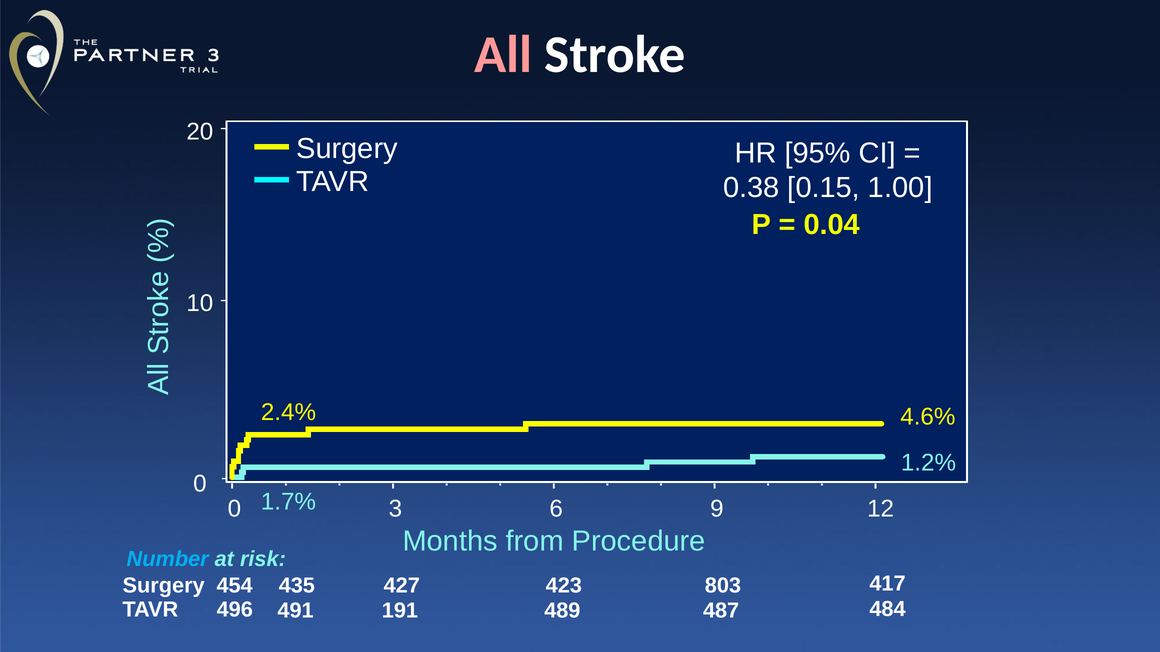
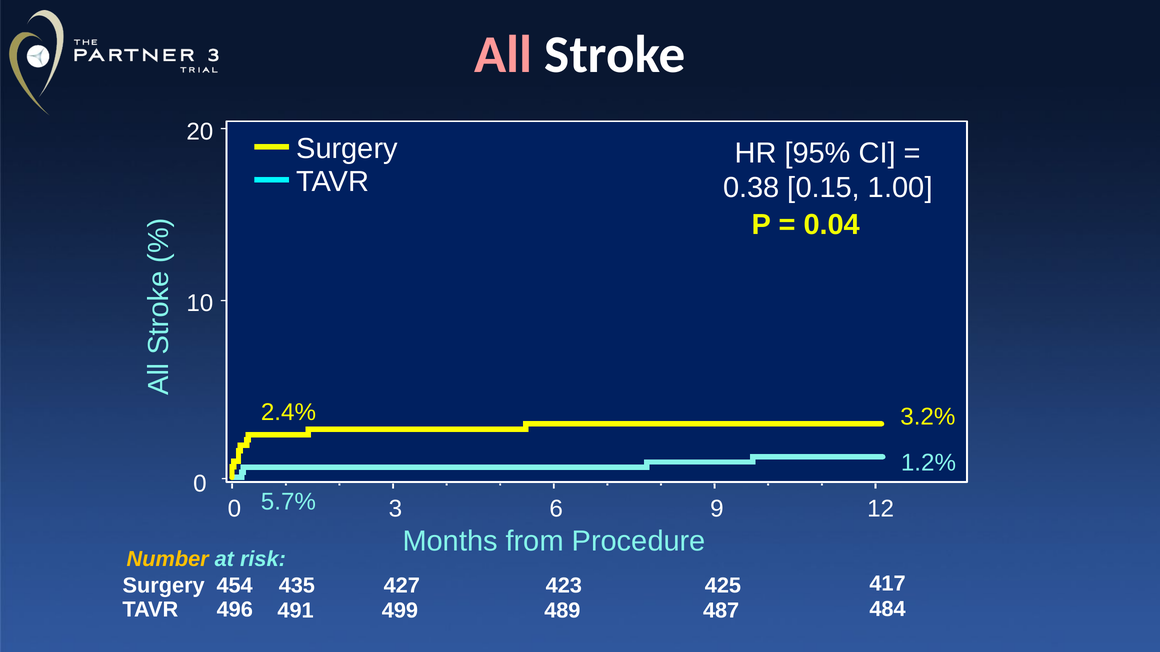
4.6%: 4.6% -> 3.2%
1.7%: 1.7% -> 5.7%
Number colour: light blue -> yellow
803: 803 -> 425
191: 191 -> 499
